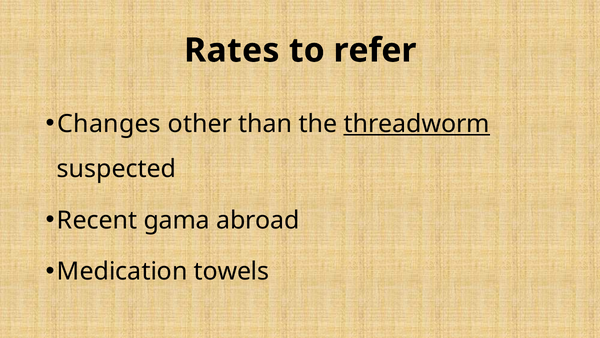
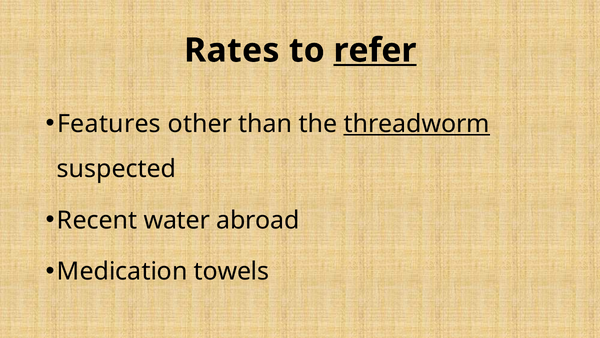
refer underline: none -> present
Changes: Changes -> Features
gama: gama -> water
